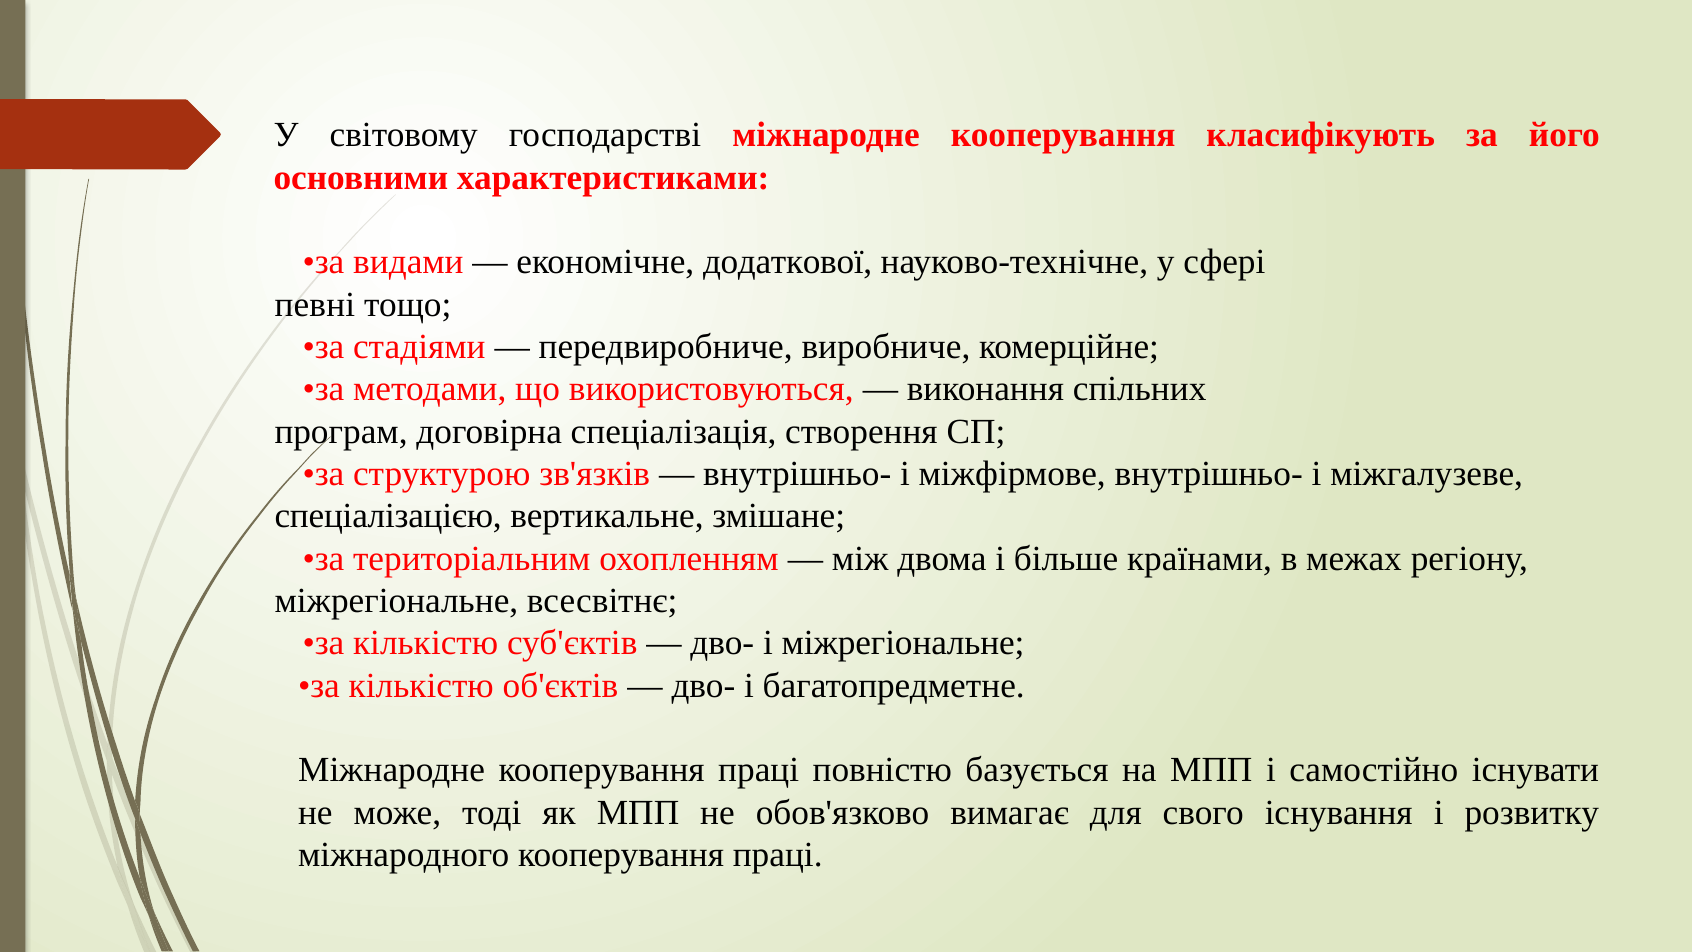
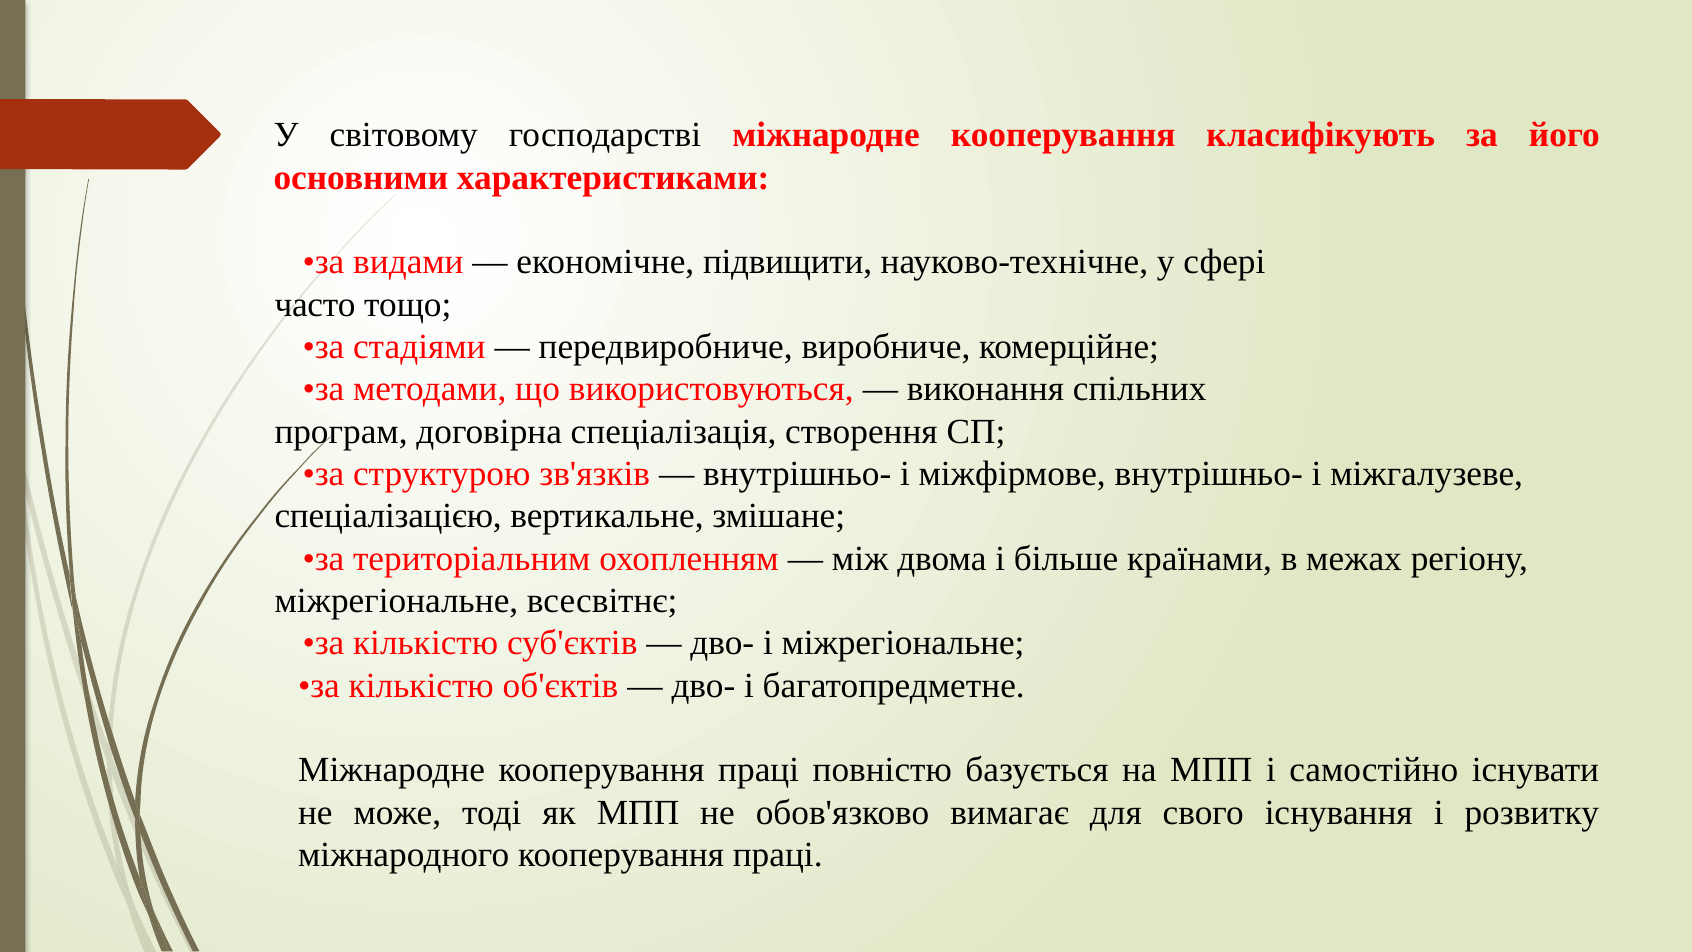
додаткової: додаткової -> підвищити
певні: певні -> часто
